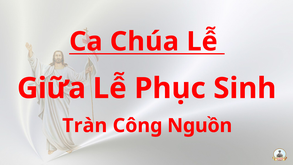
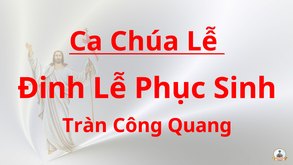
Giữa: Giữa -> Đinh
Nguồn: Nguồn -> Quang
